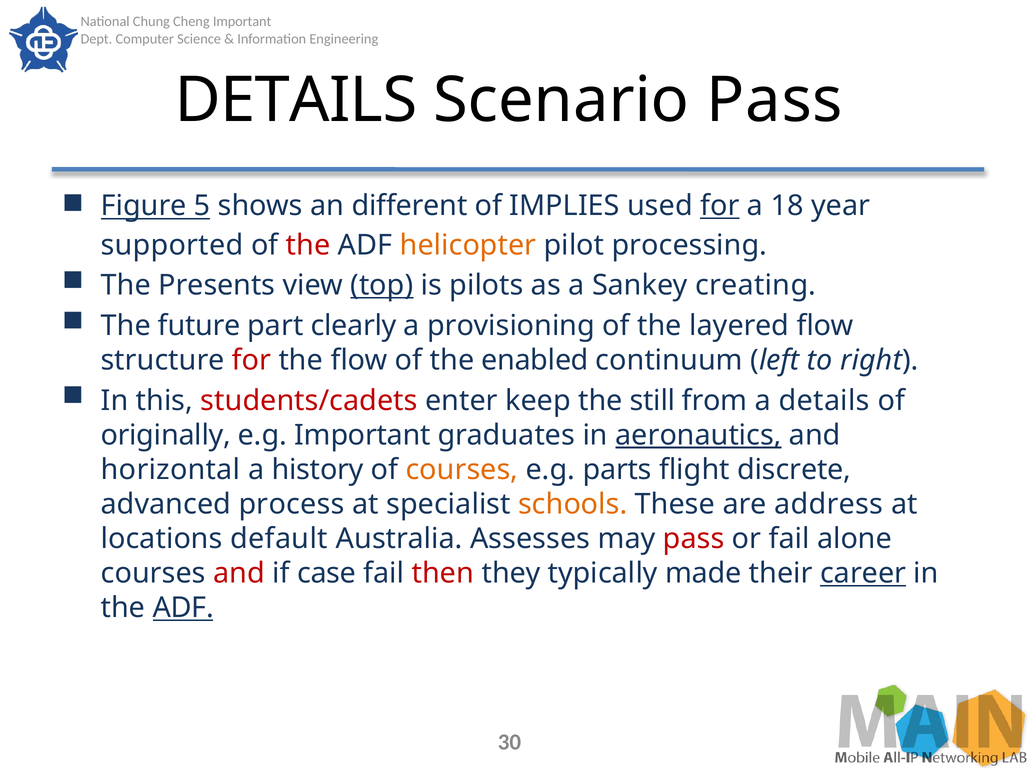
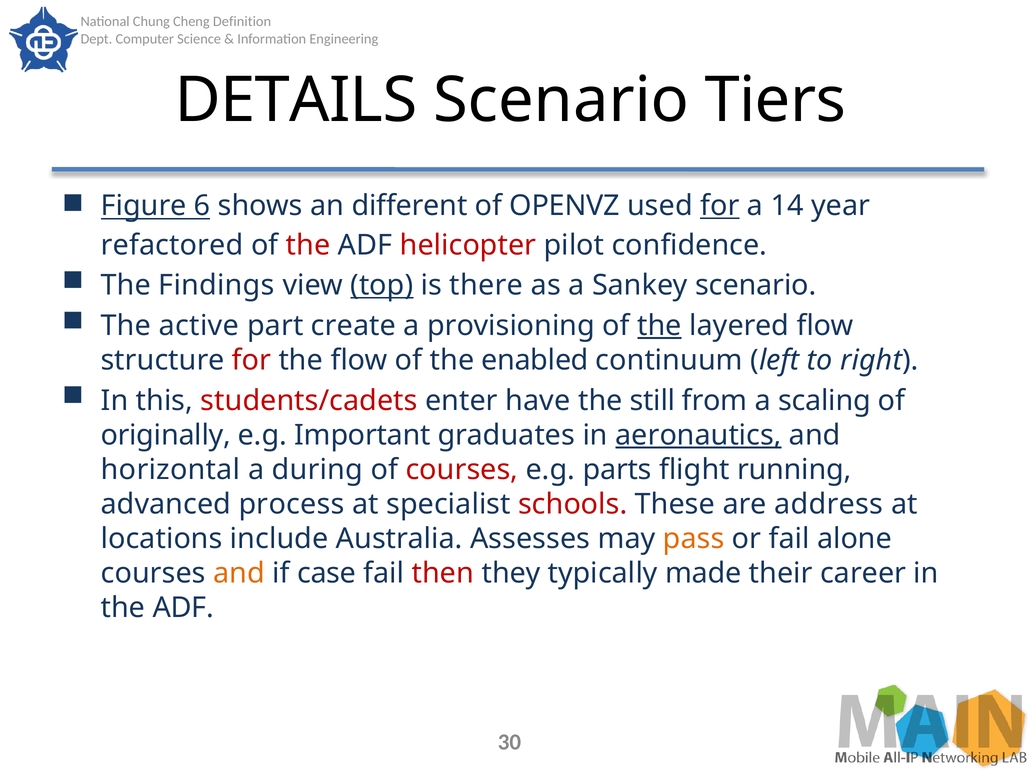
Important at (242, 22): Important -> Definition
Scenario Pass: Pass -> Tiers
5: 5 -> 6
IMPLIES: IMPLIES -> OPENVZ
18: 18 -> 14
supported: supported -> refactored
helicopter colour: orange -> red
processing: processing -> confidence
Presents: Presents -> Findings
pilots: pilots -> there
Sankey creating: creating -> scenario
future: future -> active
clearly: clearly -> create
the at (659, 326) underline: none -> present
keep: keep -> have
a details: details -> scaling
history: history -> during
courses at (462, 470) colour: orange -> red
discrete: discrete -> running
schools colour: orange -> red
default: default -> include
pass at (694, 539) colour: red -> orange
and at (239, 573) colour: red -> orange
career underline: present -> none
ADF at (183, 608) underline: present -> none
